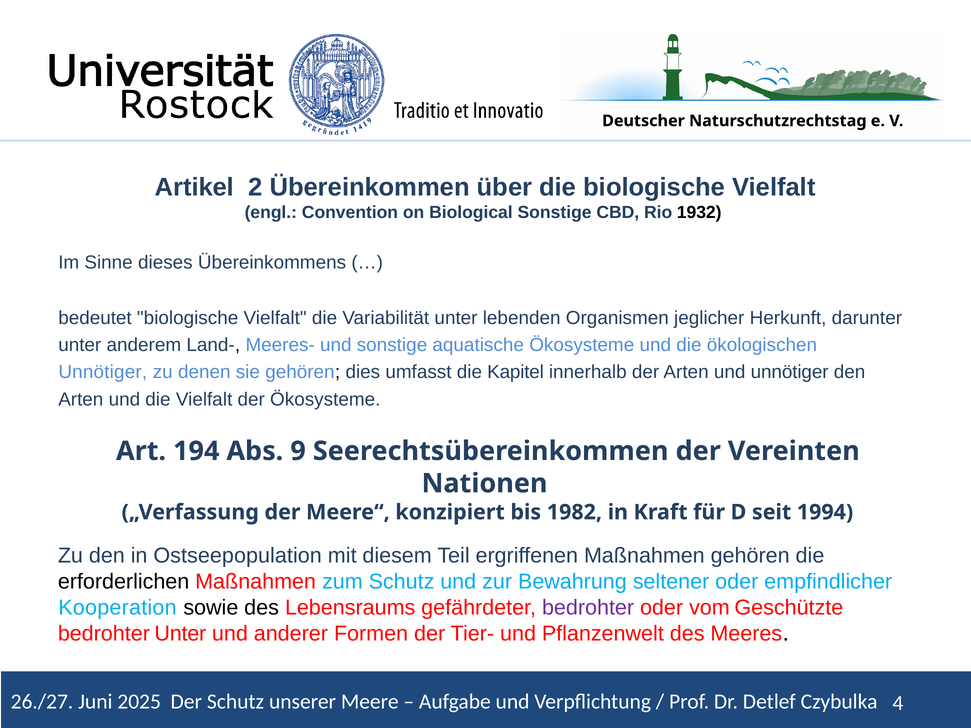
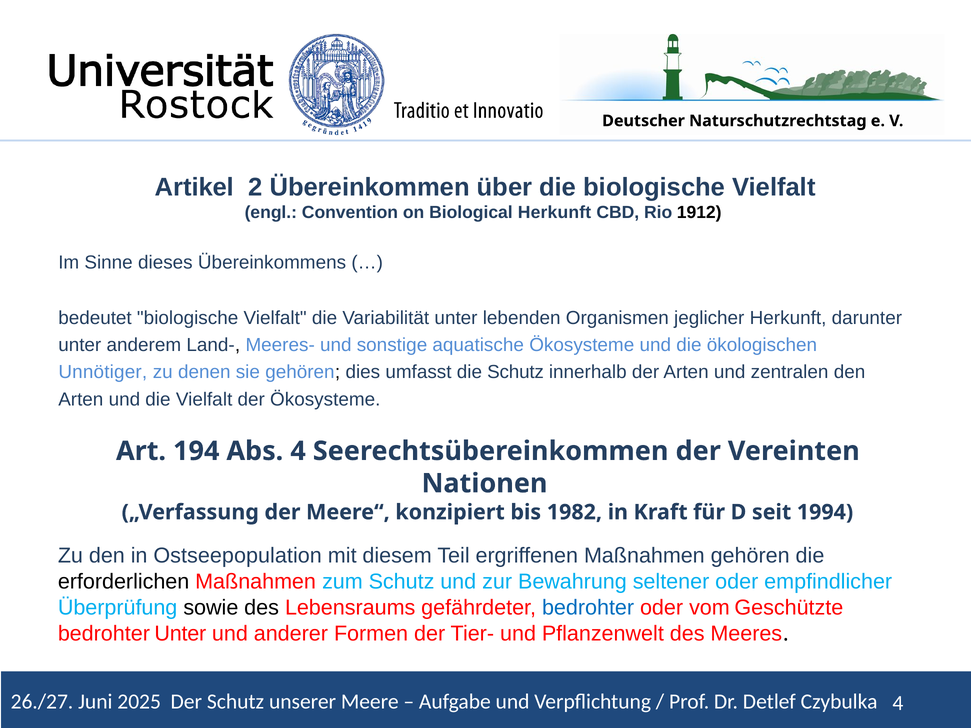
Biological Sonstige: Sonstige -> Herkunft
1932: 1932 -> 1912
die Kapitel: Kapitel -> Schutz
und unnötiger: unnötiger -> zentralen
Abs 9: 9 -> 4
Kooperation: Kooperation -> Überprüfung
bedrohter at (588, 608) colour: purple -> blue
